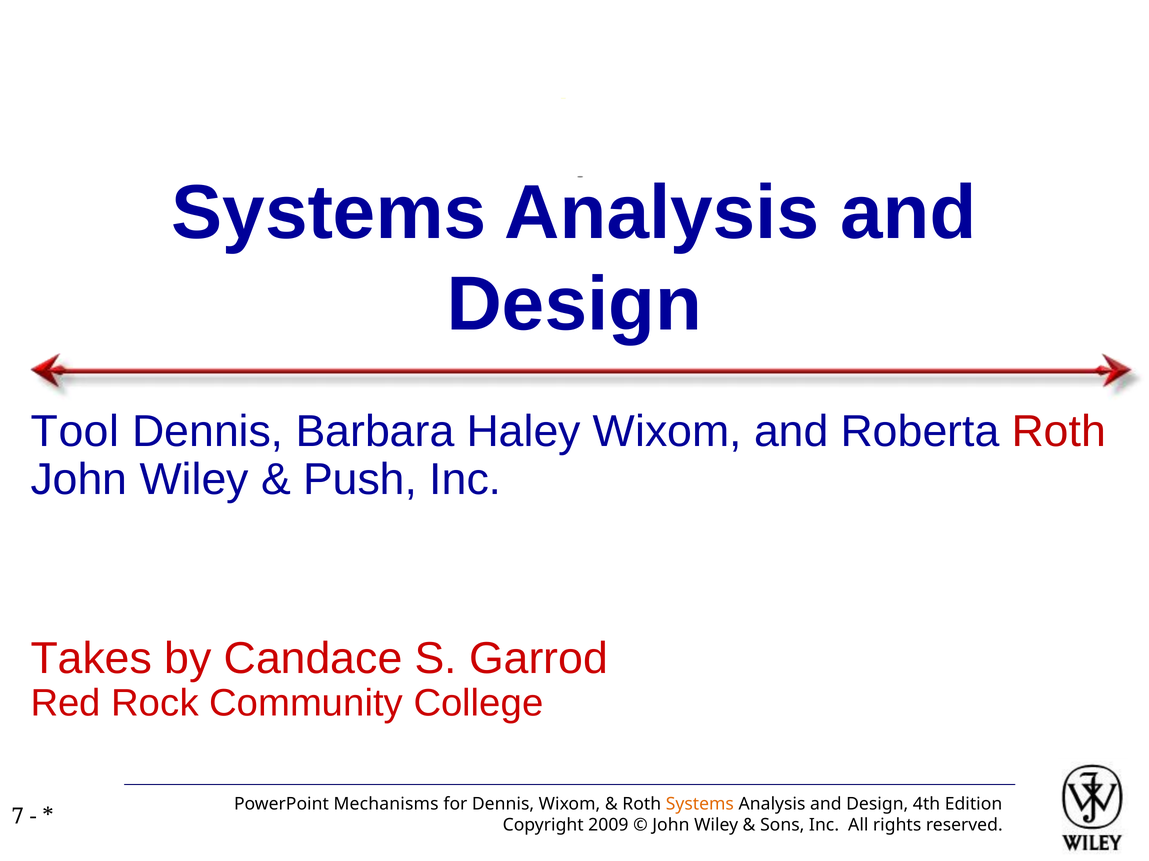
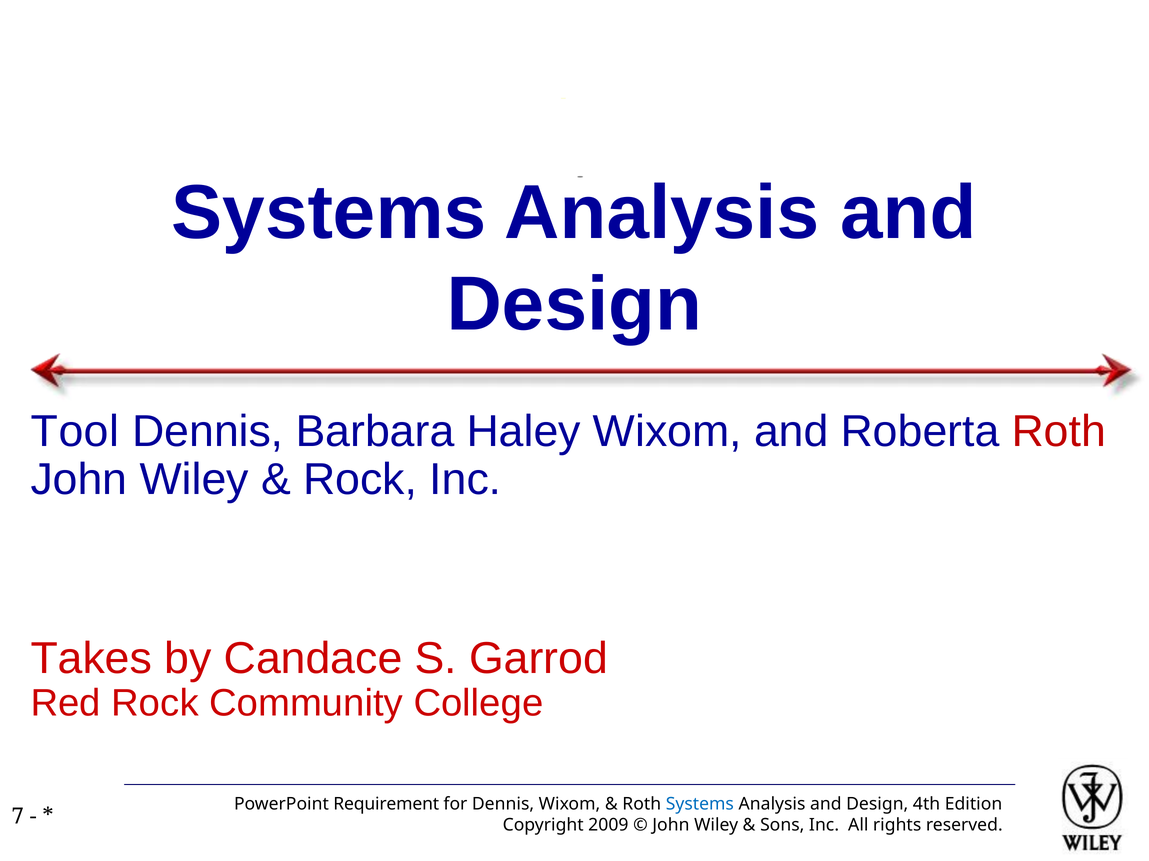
Push at (360, 480): Push -> Rock
Mechanisms: Mechanisms -> Requirement
Systems at (700, 805) colour: orange -> blue
